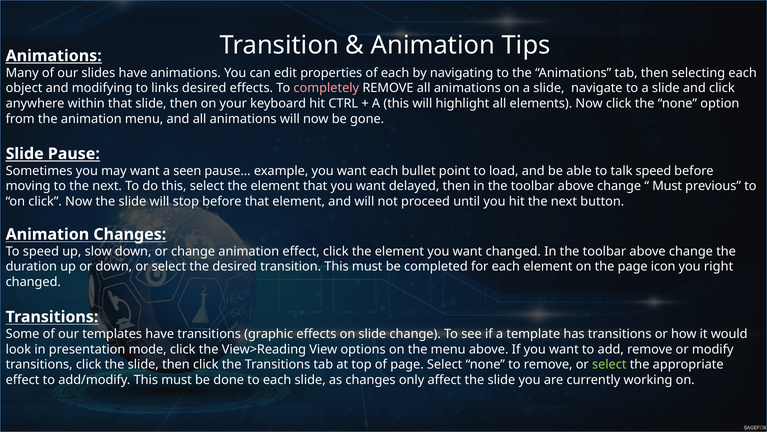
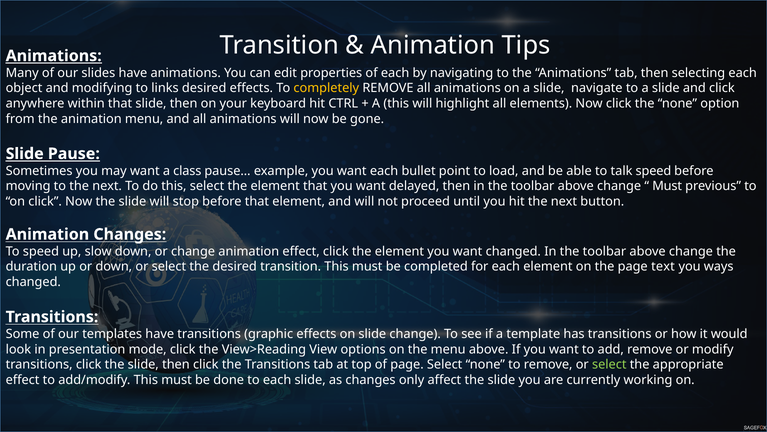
completely colour: pink -> yellow
seen: seen -> class
icon: icon -> text
right: right -> ways
